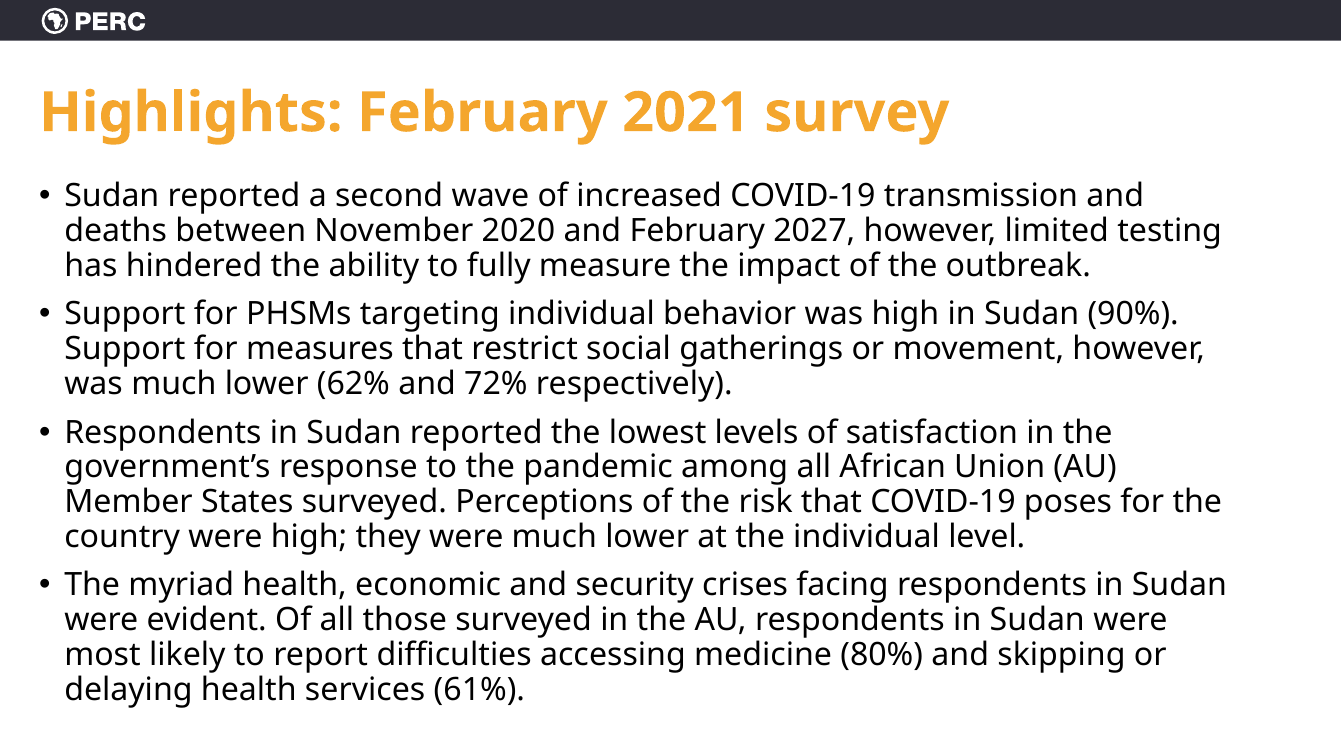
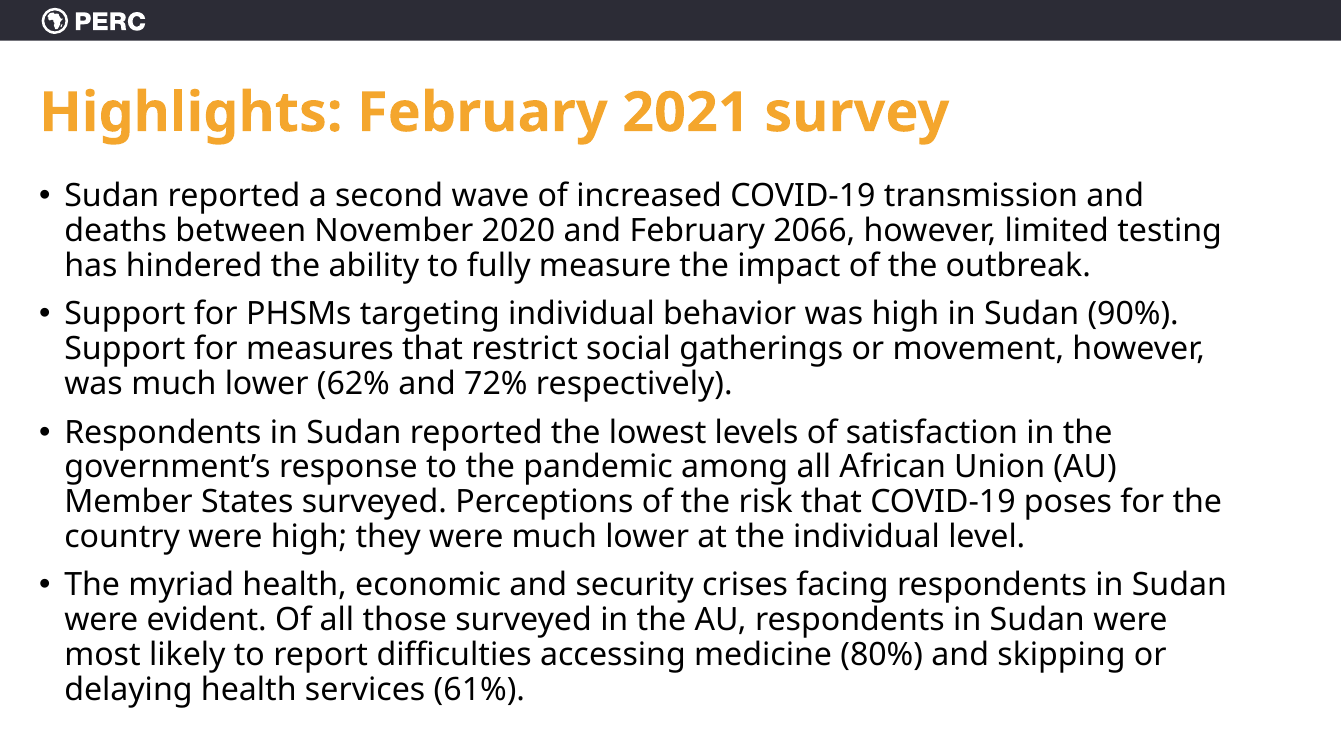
2027: 2027 -> 2066
